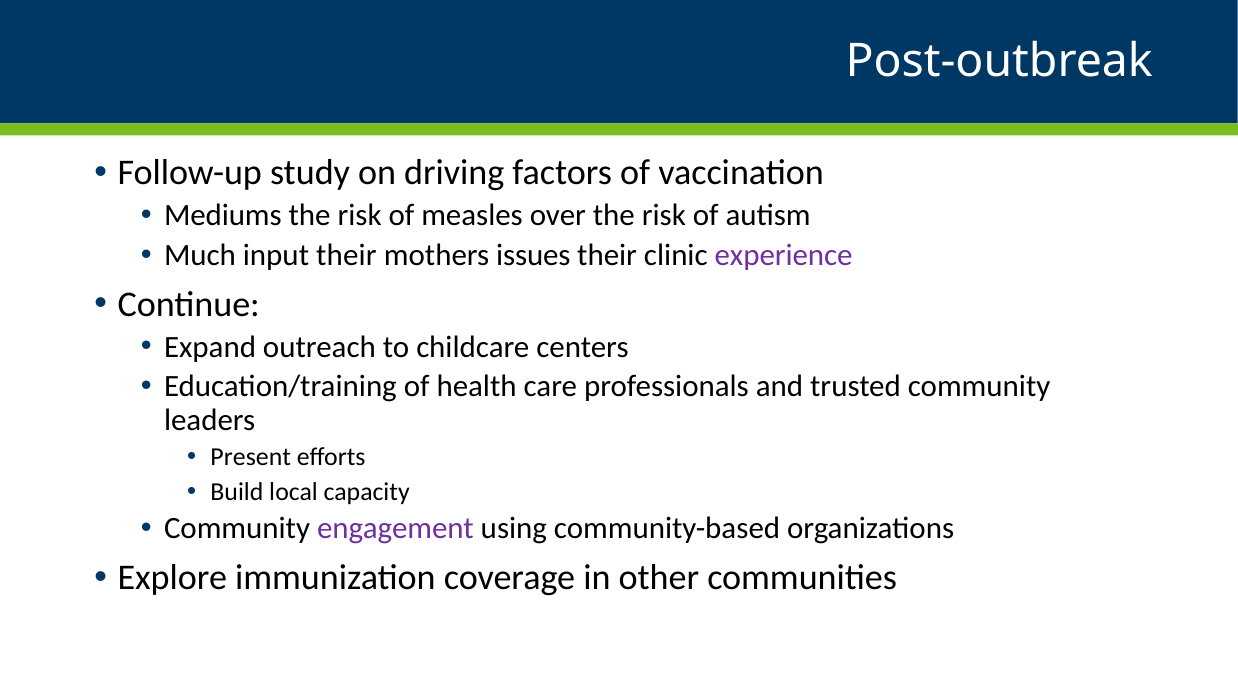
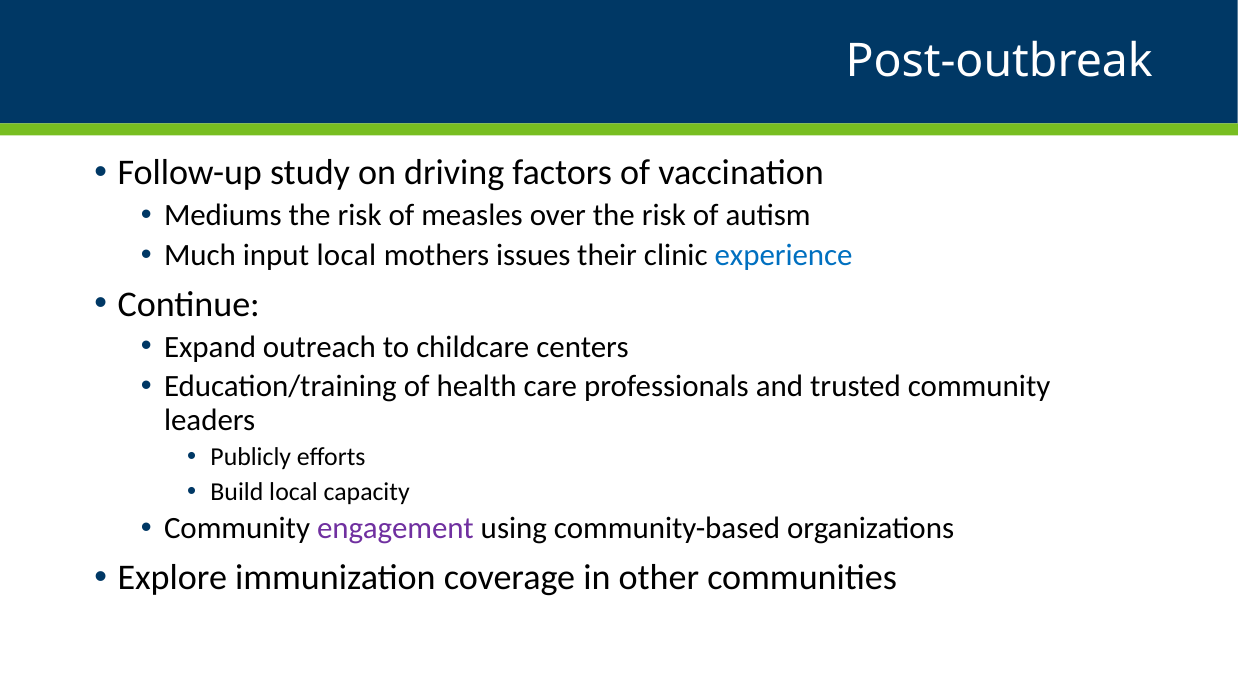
input their: their -> local
experience colour: purple -> blue
Present: Present -> Publicly
